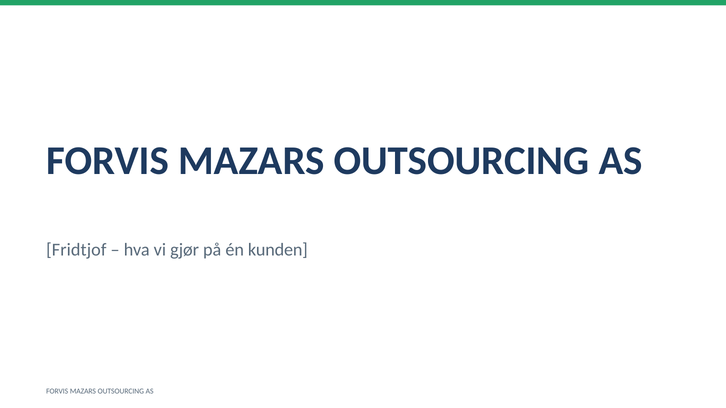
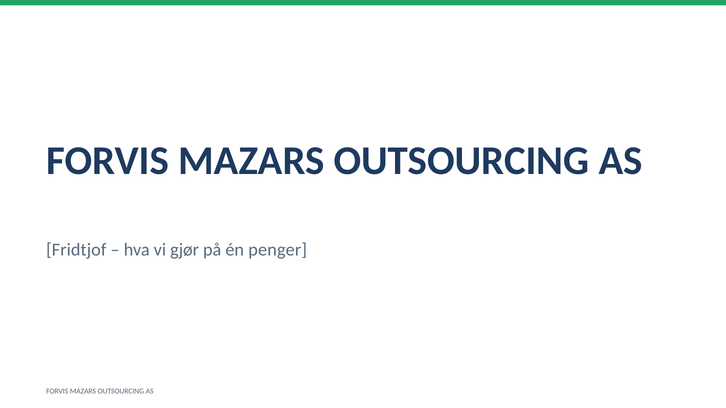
kunden: kunden -> penger
